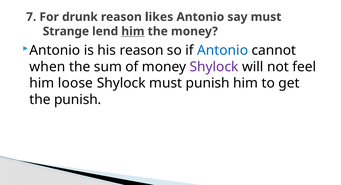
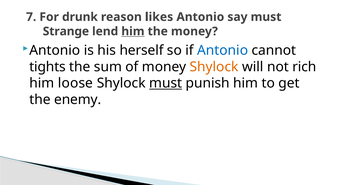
his reason: reason -> herself
when: when -> tights
Shylock at (214, 67) colour: purple -> orange
feel: feel -> rich
must at (166, 83) underline: none -> present
the punish: punish -> enemy
